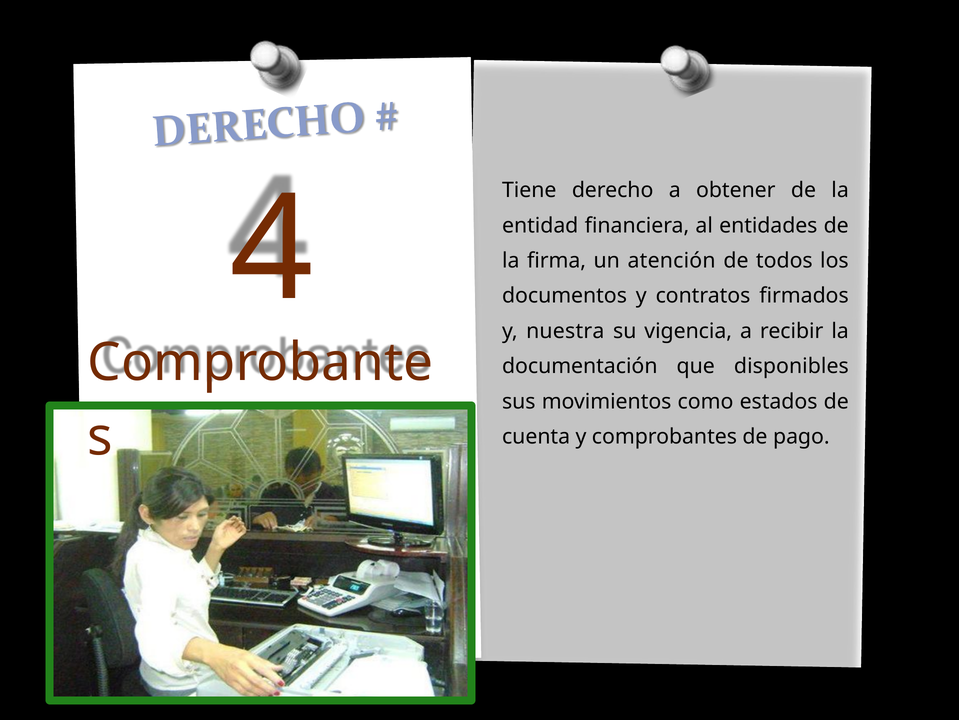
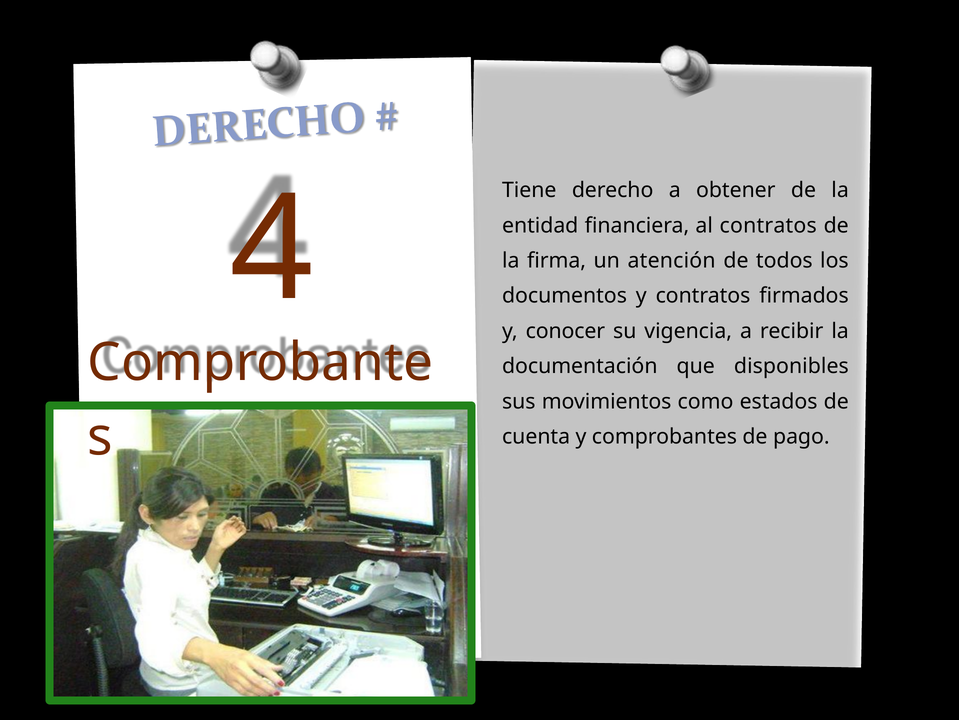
al entidades: entidades -> contratos
nuestra: nuestra -> conocer
